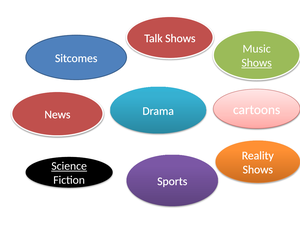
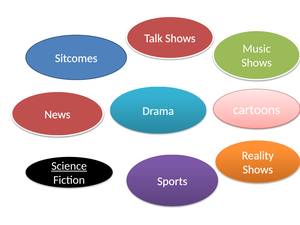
Shows at (257, 63) underline: present -> none
